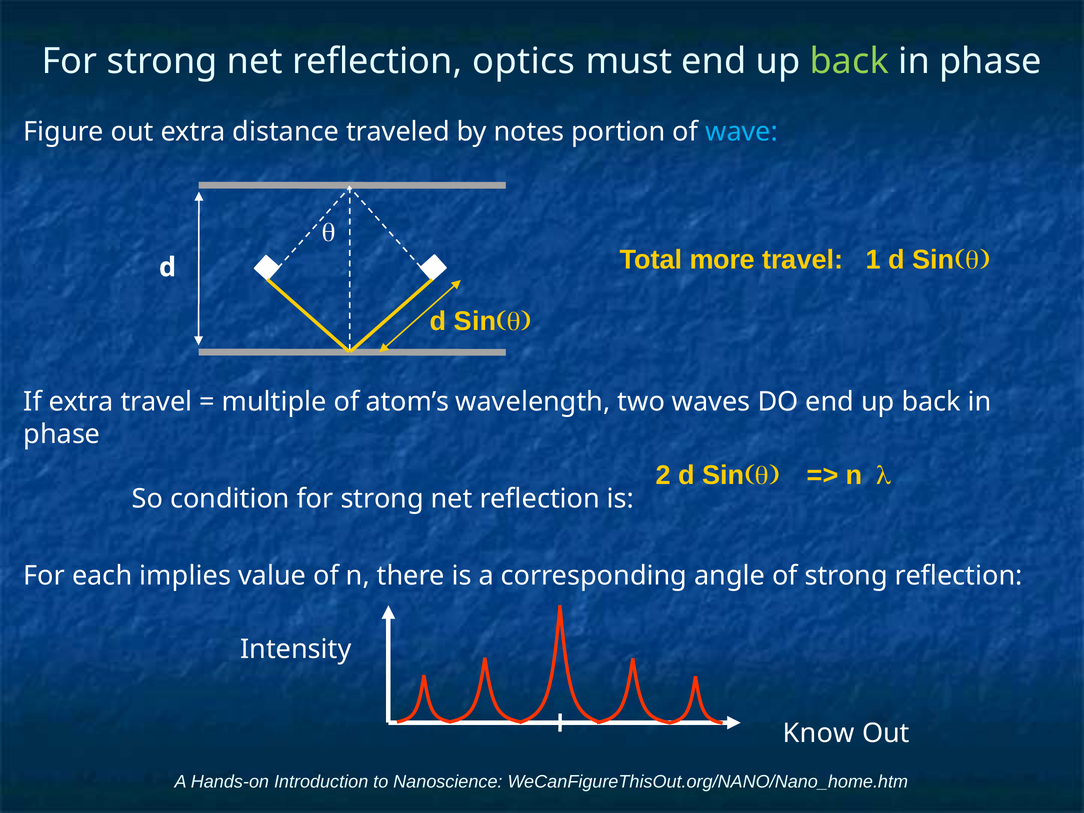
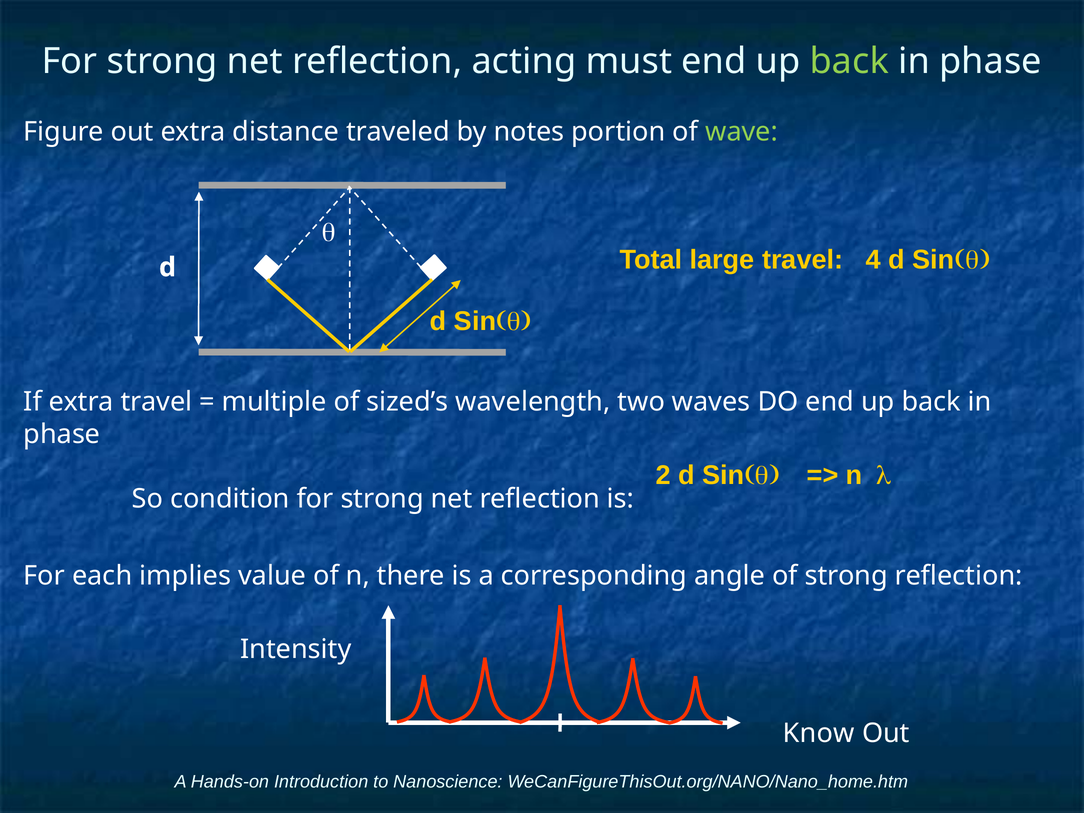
optics: optics -> acting
wave colour: light blue -> light green
more: more -> large
1: 1 -> 4
atom’s: atom’s -> sized’s
